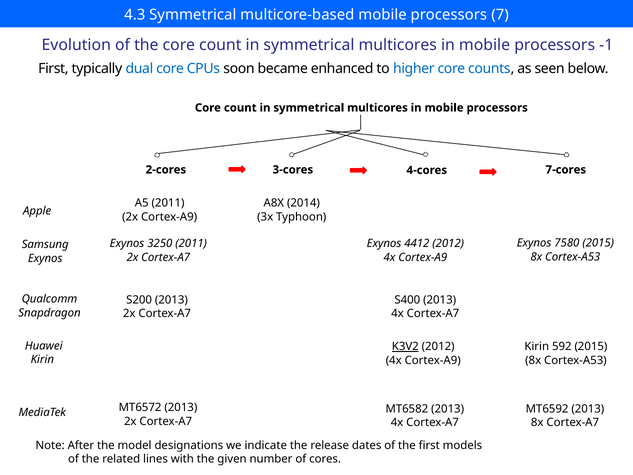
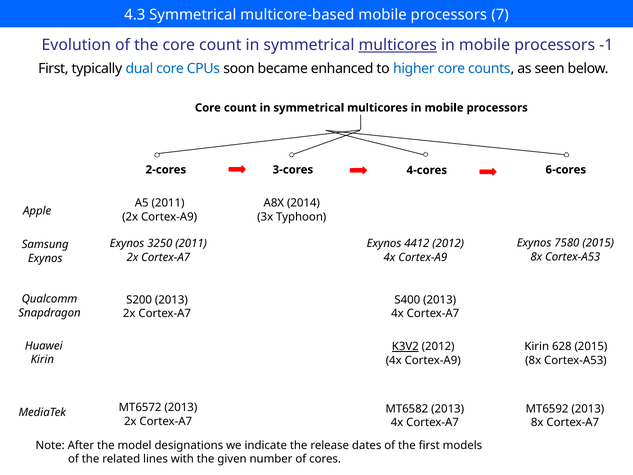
multicores at (398, 45) underline: none -> present
7-cores: 7-cores -> 6-cores
592: 592 -> 628
